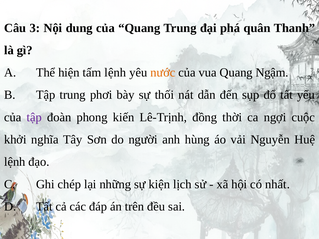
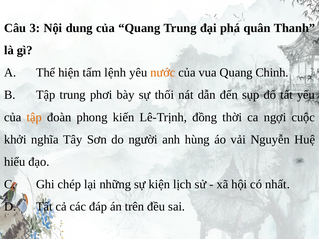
Ngậm: Ngậm -> Chinh
tập at (34, 117) colour: purple -> orange
lệnh at (15, 162): lệnh -> hiểu
